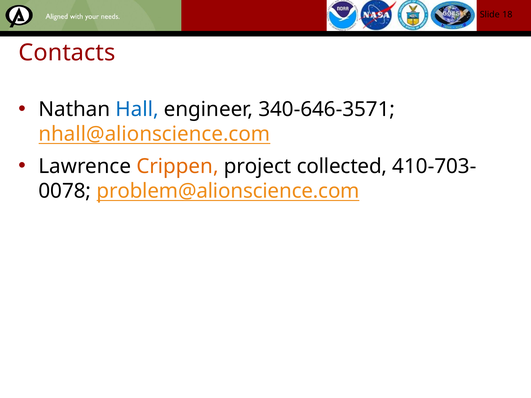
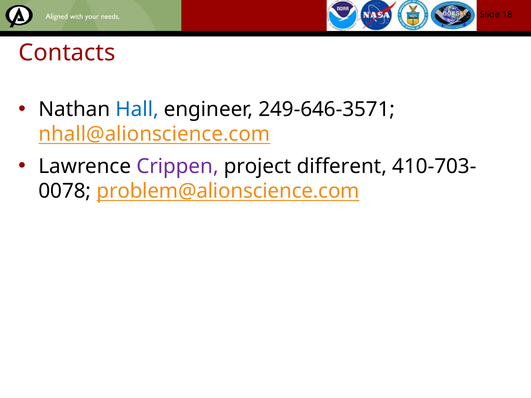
340-646-3571: 340-646-3571 -> 249-646-3571
Crippen colour: orange -> purple
collected: collected -> different
